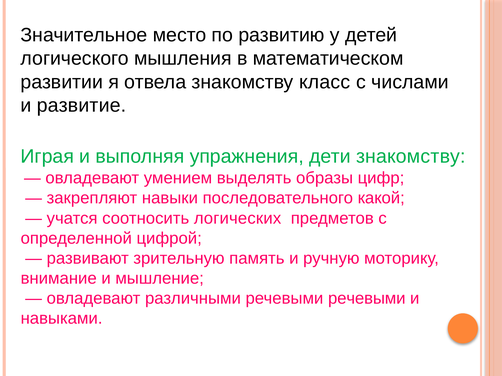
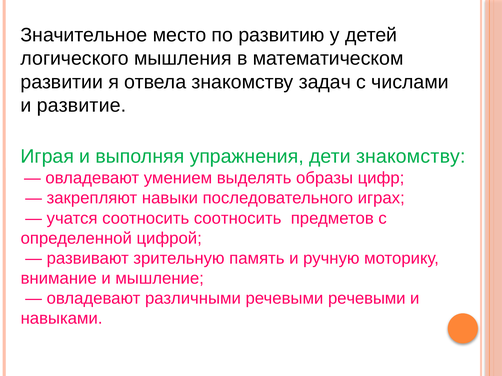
класс: класс -> задач
какой: какой -> играх
соотносить логических: логических -> соотносить
